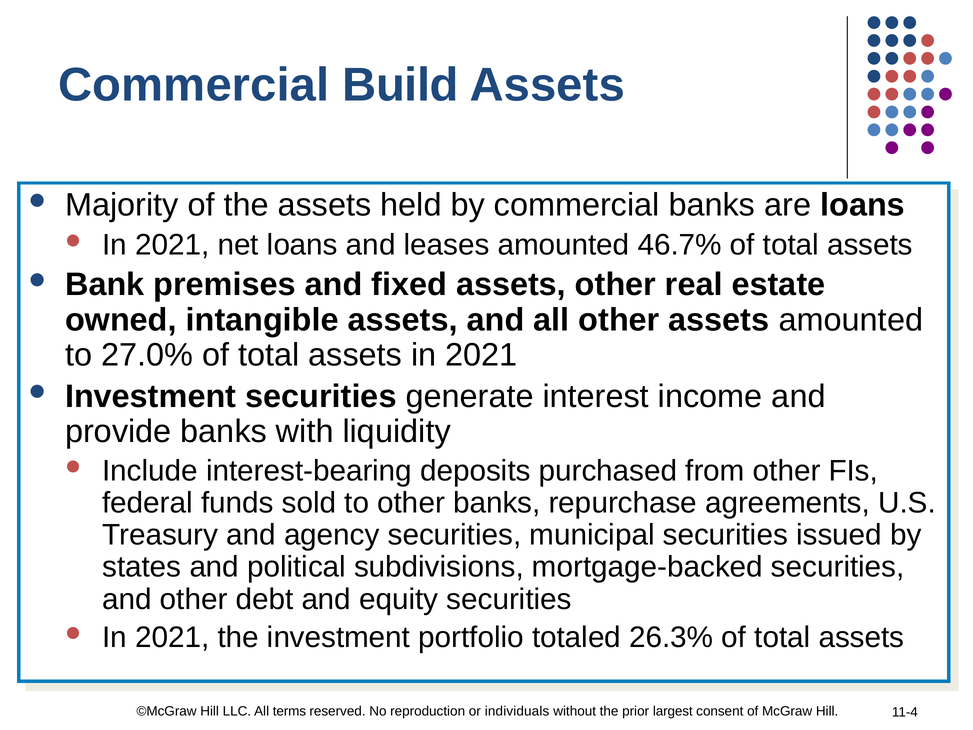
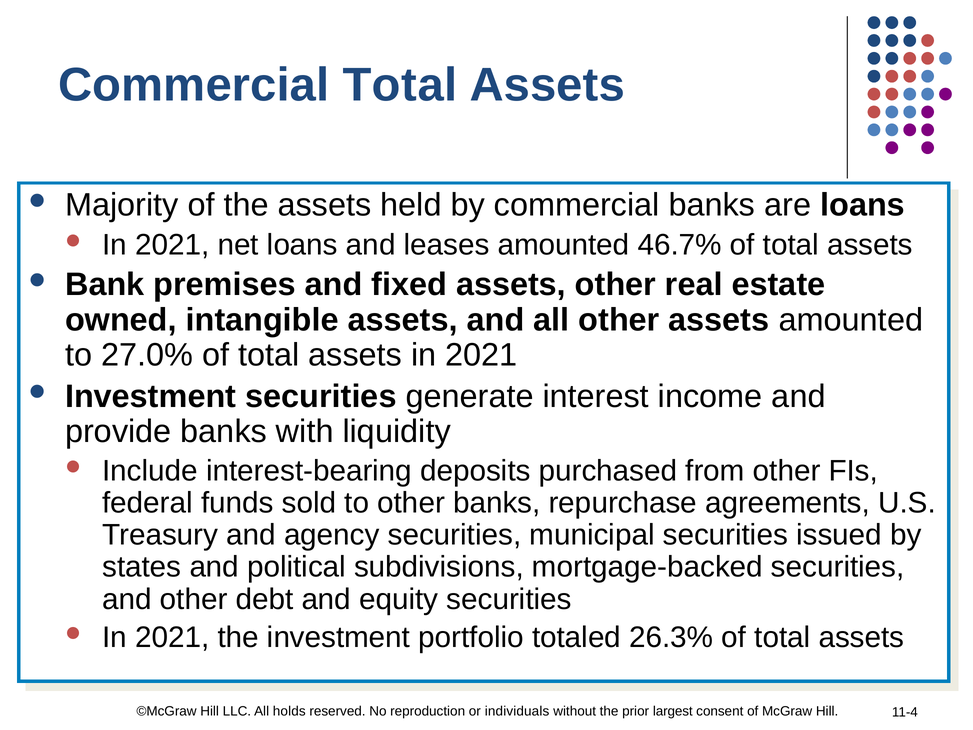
Commercial Build: Build -> Total
terms: terms -> holds
